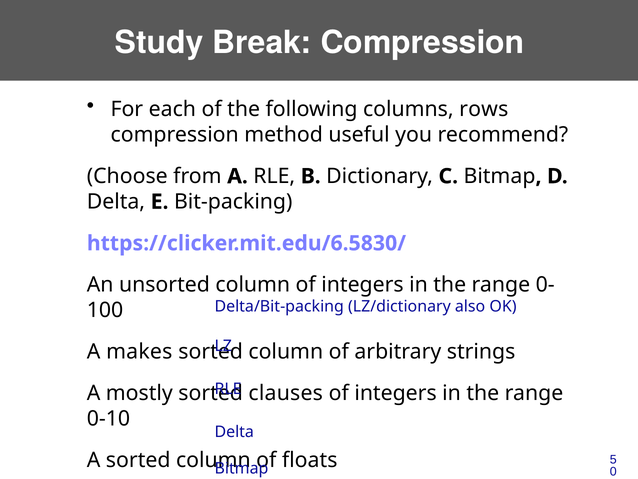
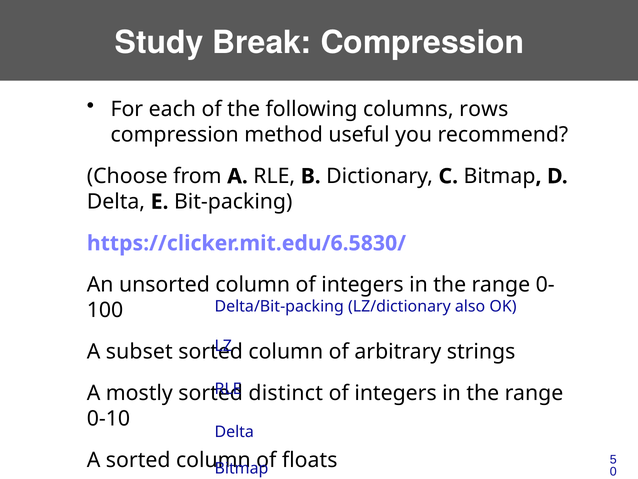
makes: makes -> subset
clauses: clauses -> distinct
